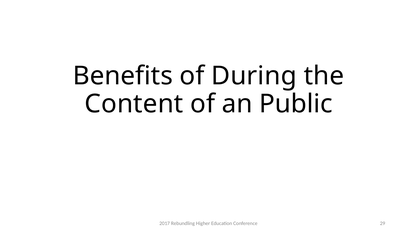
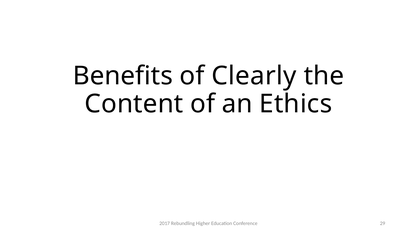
During: During -> Clearly
Public: Public -> Ethics
